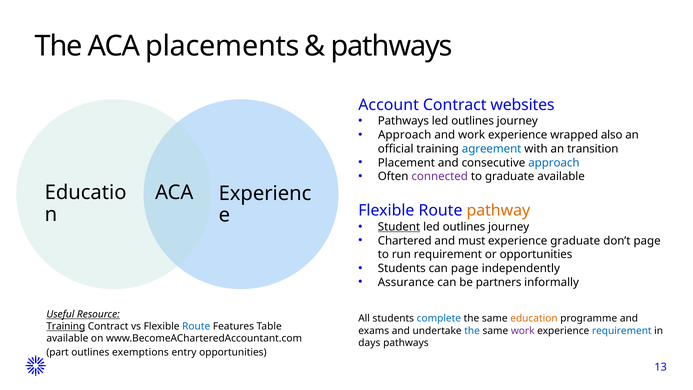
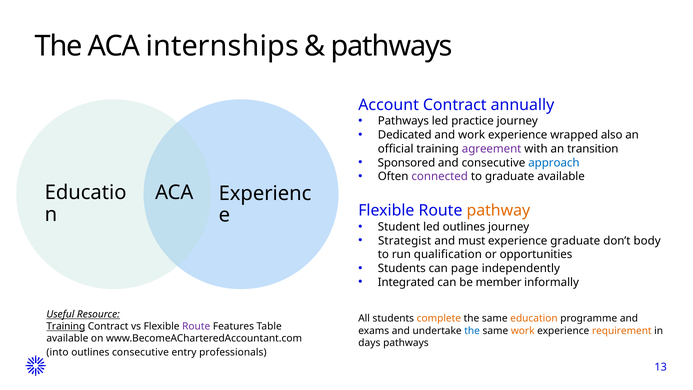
placements: placements -> internships
websites: websites -> annually
outlines at (473, 121): outlines -> practice
Approach at (405, 135): Approach -> Dedicated
agreement colour: blue -> purple
Placement: Placement -> Sponsored
Student underline: present -> none
Chartered: Chartered -> Strategist
don’t page: page -> body
run requirement: requirement -> qualification
Assurance: Assurance -> Integrated
partners: partners -> member
complete colour: blue -> orange
Route at (196, 326) colour: blue -> purple
work at (523, 331) colour: purple -> orange
requirement at (622, 331) colour: blue -> orange
part: part -> into
outlines exemptions: exemptions -> consecutive
entry opportunities: opportunities -> professionals
